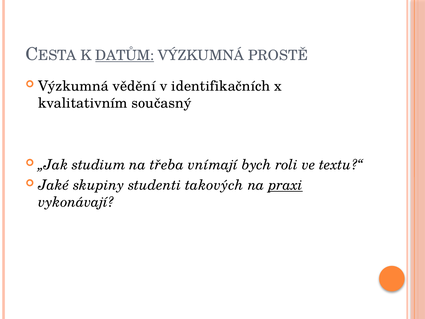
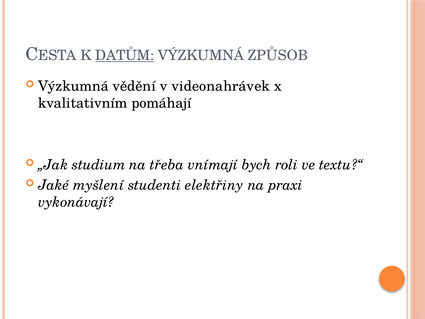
PROSTĚ: PROSTĚ -> ZPŮSOB
identifikačních: identifikačních -> videonahrávek
současný: současný -> pomáhají
skupiny: skupiny -> myšlení
takových: takových -> elektřiny
praxi underline: present -> none
